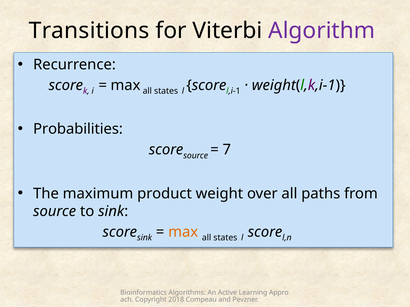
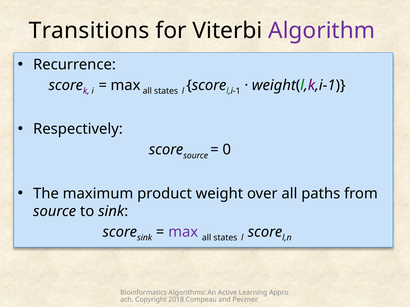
Probabilities: Probabilities -> Respectively
7: 7 -> 0
max at (183, 232) colour: orange -> purple
